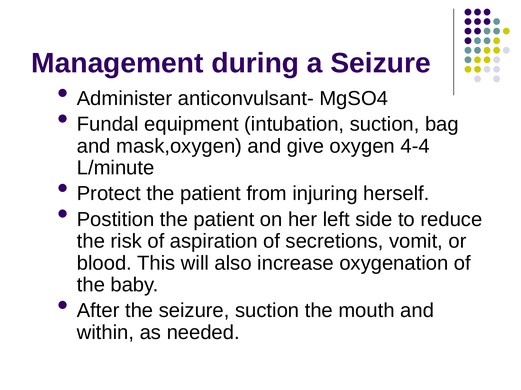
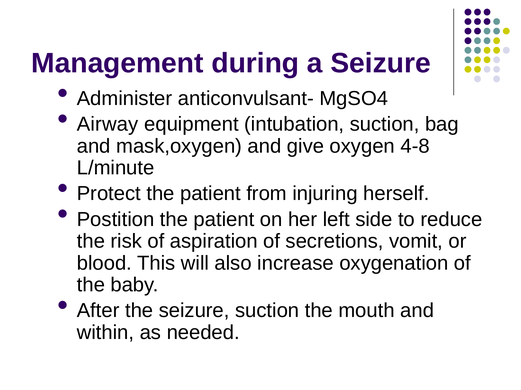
Fundal: Fundal -> Airway
4-4: 4-4 -> 4-8
